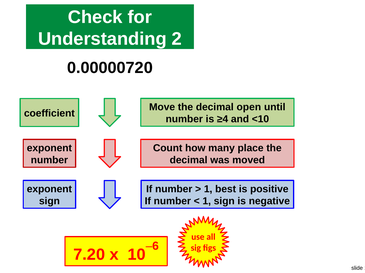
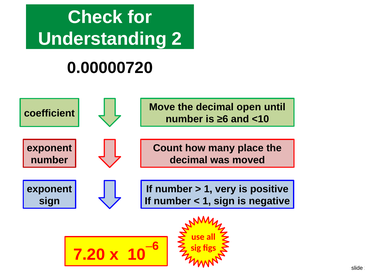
≥4: ≥4 -> ≥6
best: best -> very
